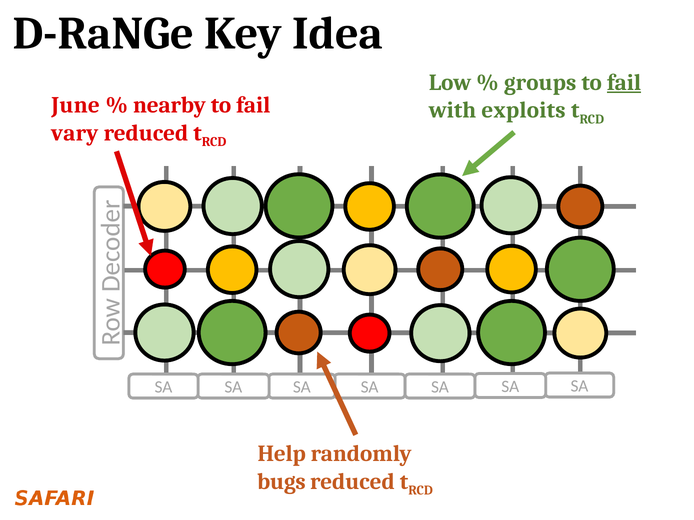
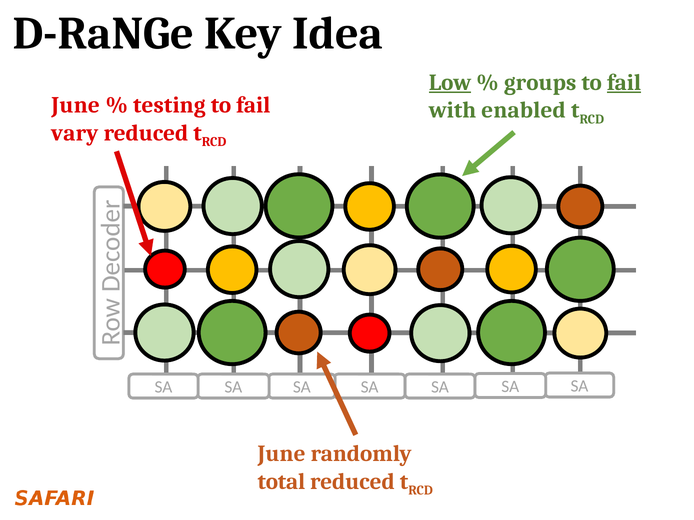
Low underline: none -> present
nearby: nearby -> testing
exploits: exploits -> enabled
Help at (282, 454): Help -> June
bugs: bugs -> total
